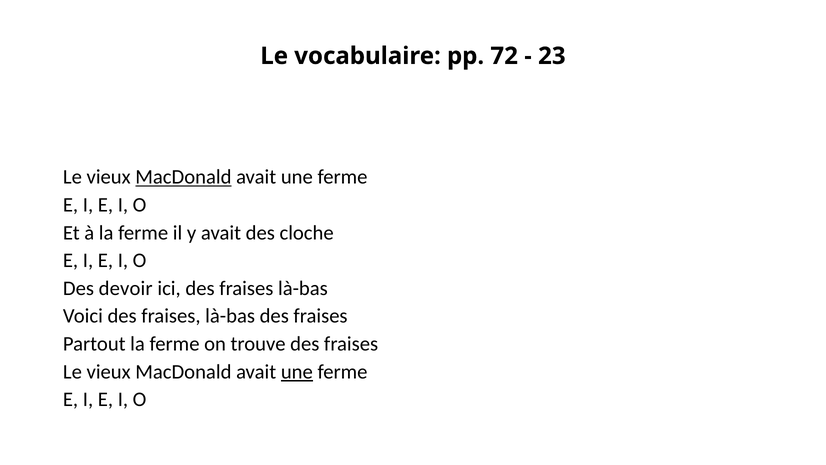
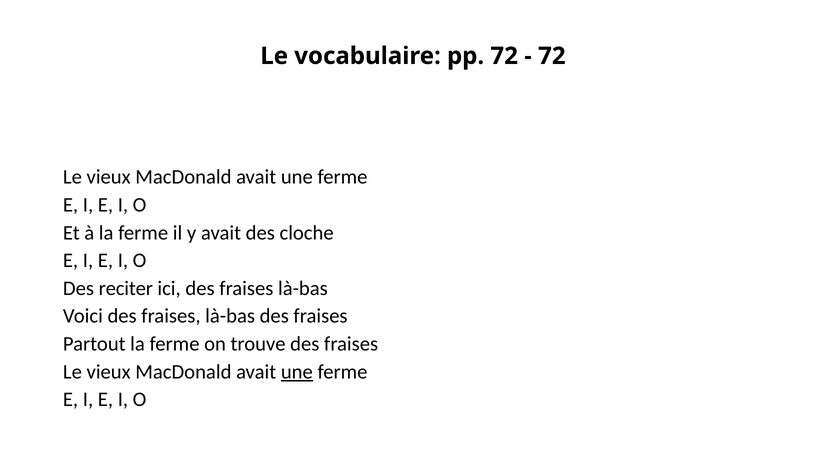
23 at (552, 56): 23 -> 72
MacDonald at (183, 177) underline: present -> none
devoir: devoir -> reciter
